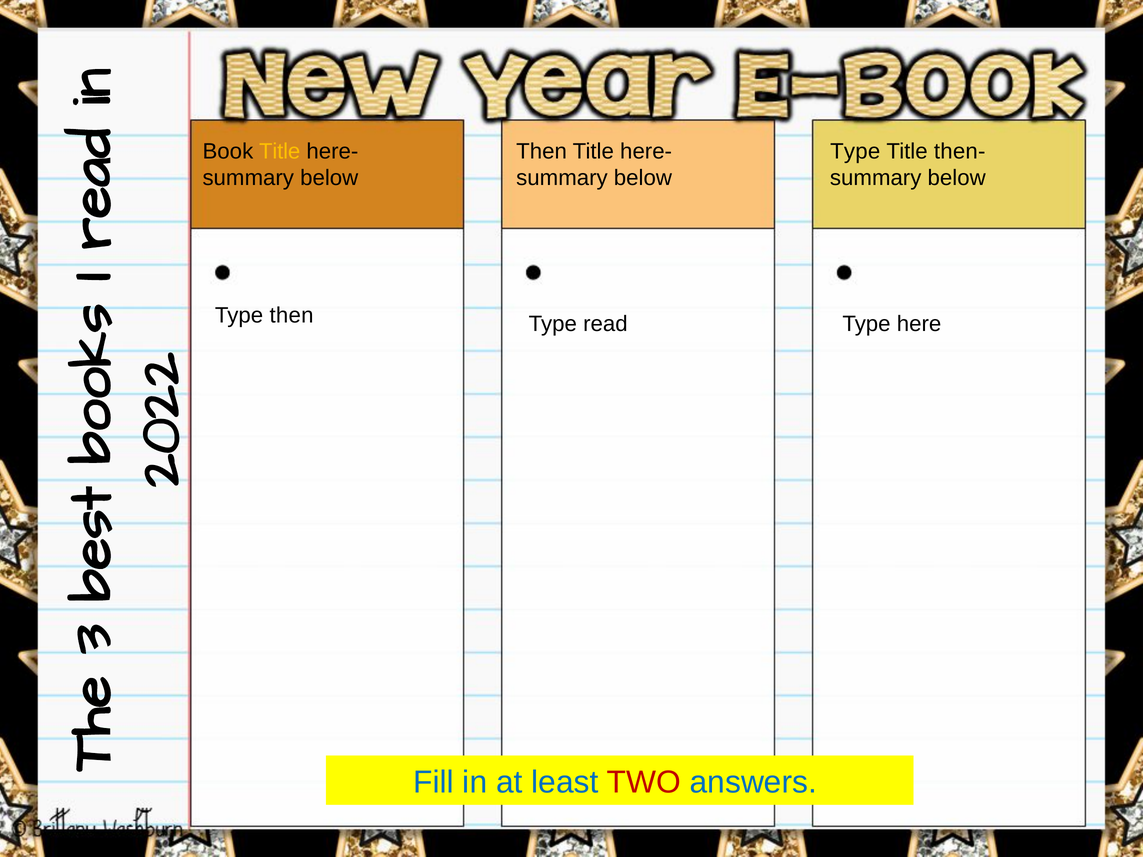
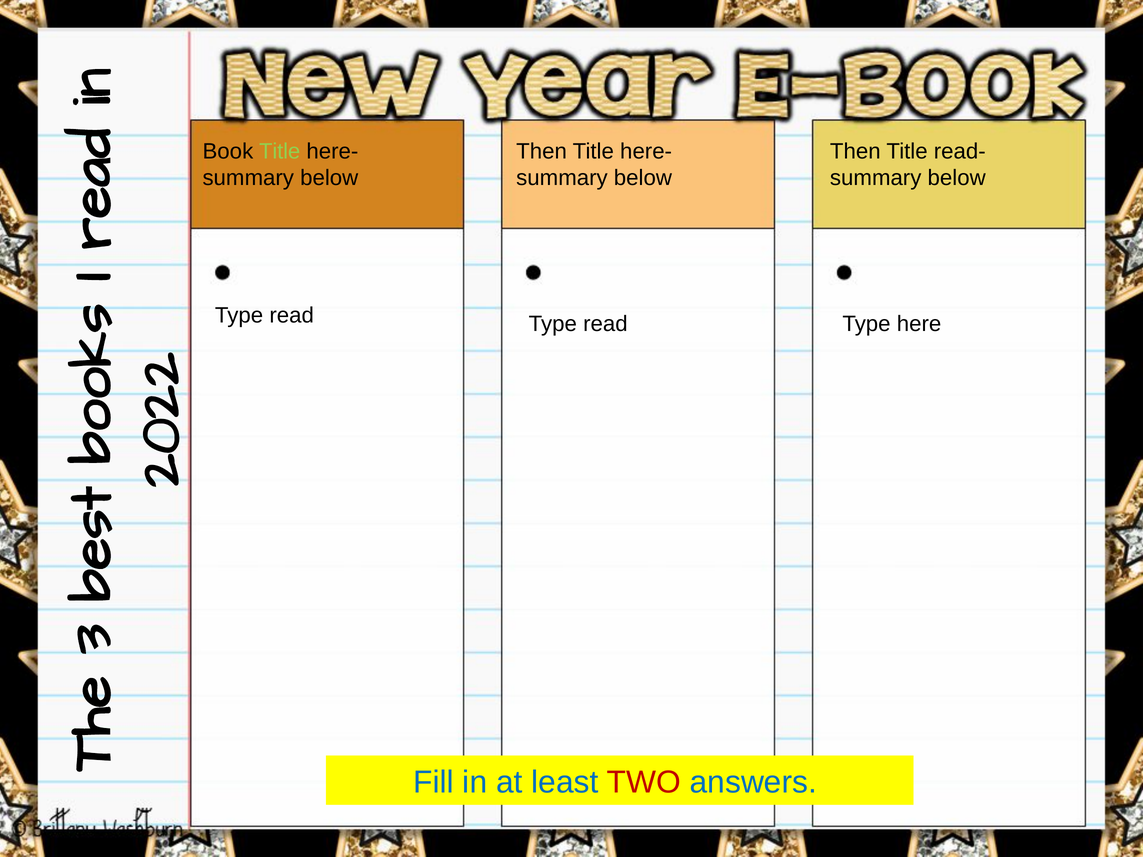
Title at (280, 151) colour: yellow -> light green
Type at (855, 151): Type -> Then
then-: then- -> read-
then at (292, 316): then -> read
